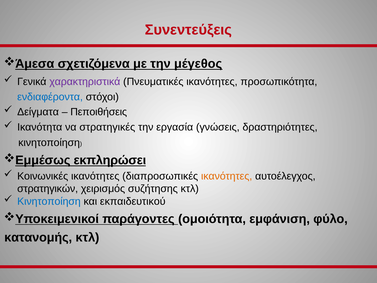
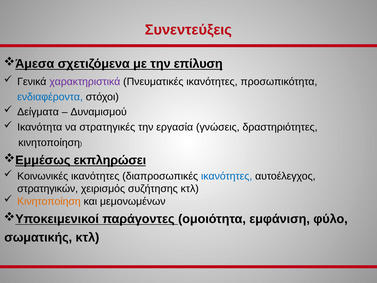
μέγεθος: μέγεθος -> επίλυση
Πεποιθήσεις: Πεποιθήσεις -> Δυναμισμού
ικανότητες at (227, 176) colour: orange -> blue
Κινητοποίηση at (49, 201) colour: blue -> orange
εκπαιδευτικού: εκπαιδευτικού -> μεμονωμένων
κατανομής: κατανομής -> σωματικής
